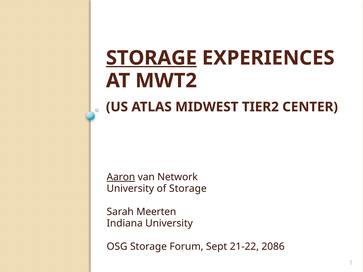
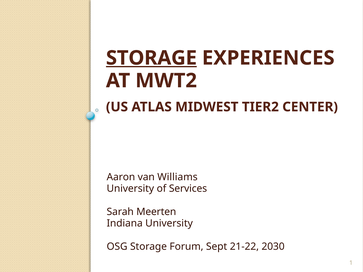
Aaron underline: present -> none
Network: Network -> Williams
of Storage: Storage -> Services
2086: 2086 -> 2030
